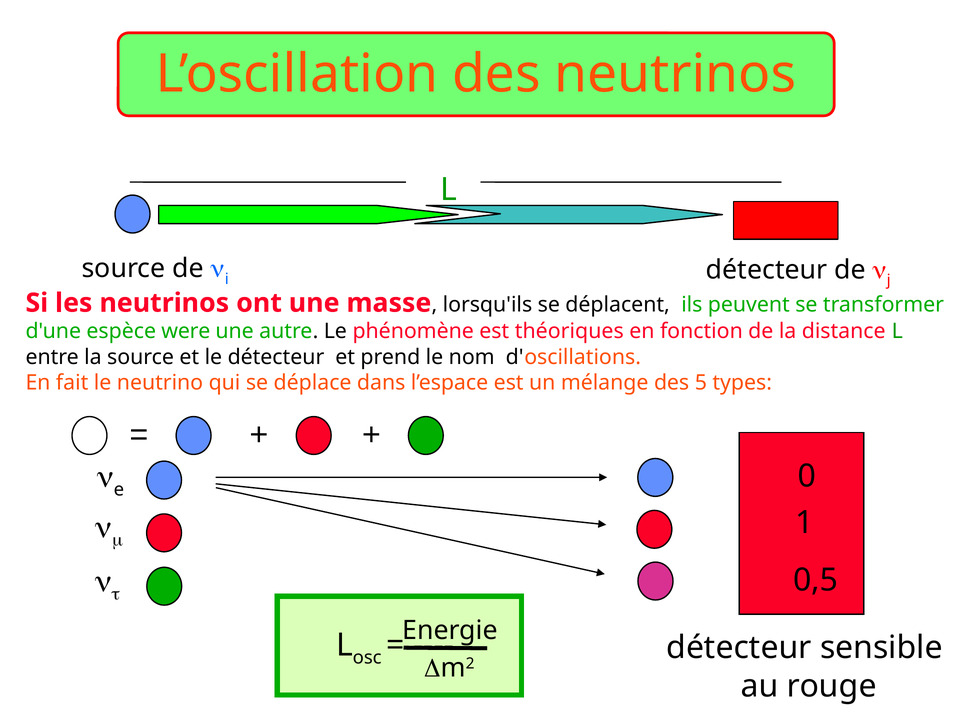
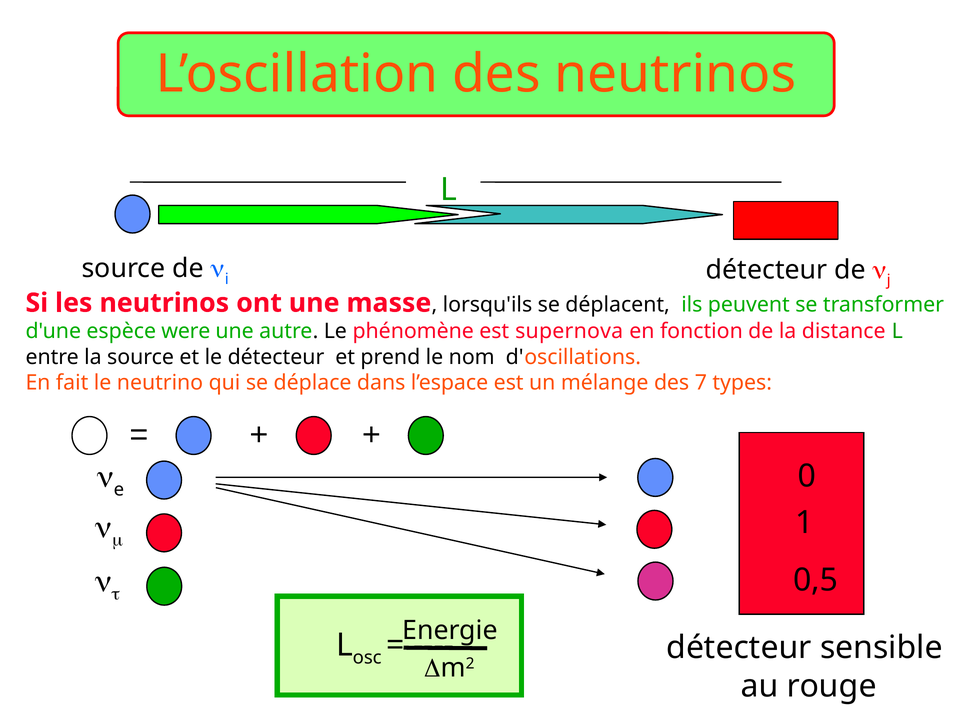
théoriques: théoriques -> supernova
5: 5 -> 7
